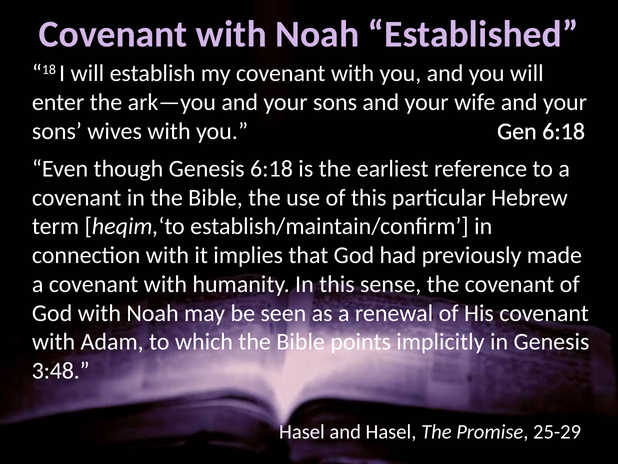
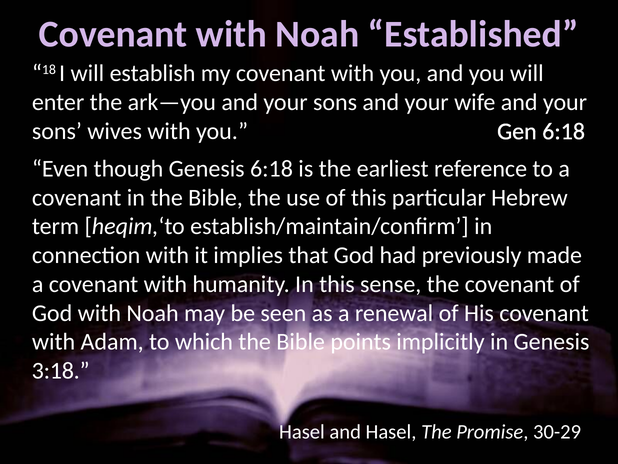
3:48: 3:48 -> 3:18
25-29: 25-29 -> 30-29
